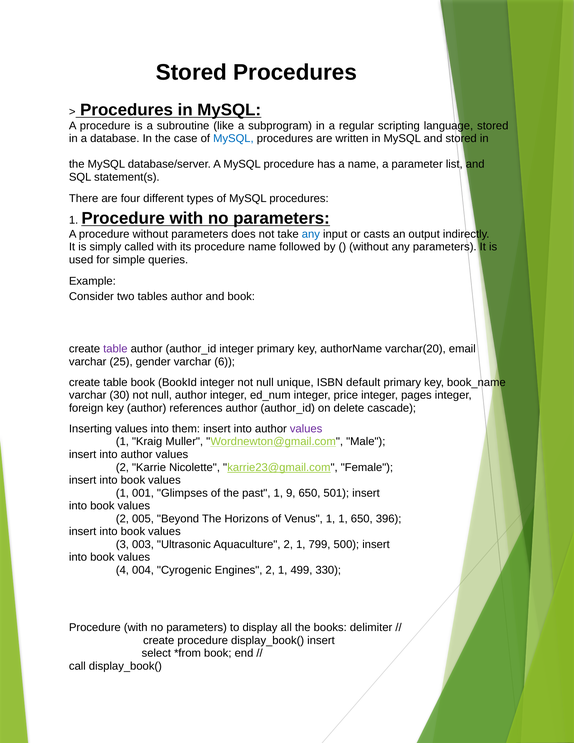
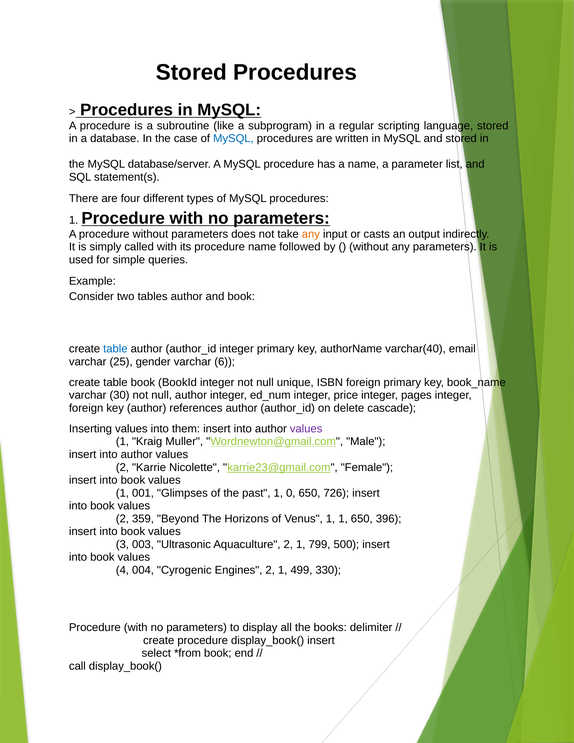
any at (311, 234) colour: blue -> orange
table at (115, 349) colour: purple -> blue
varchar(20: varchar(20 -> varchar(40
ISBN default: default -> foreign
9: 9 -> 0
501: 501 -> 726
005: 005 -> 359
